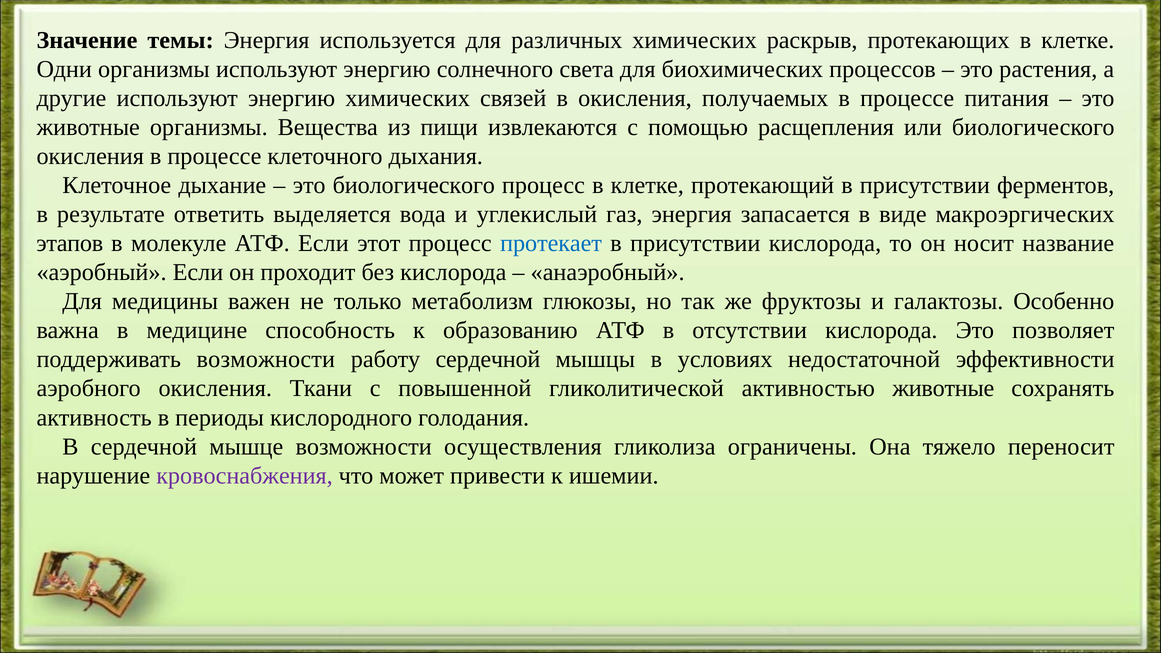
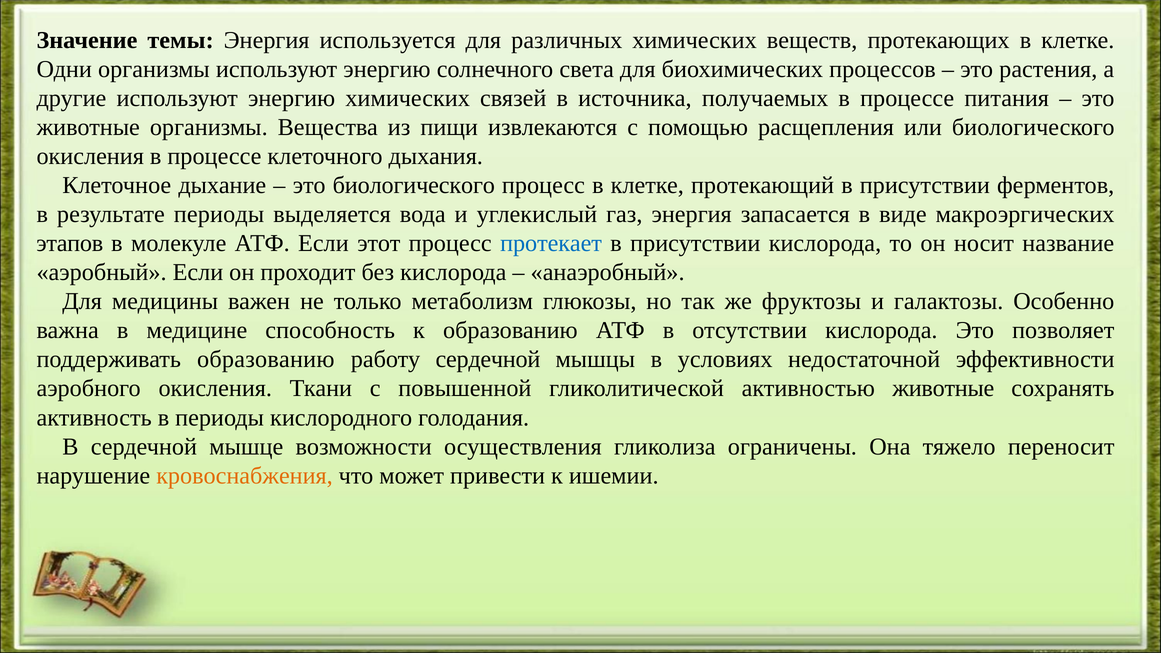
раскрыв: раскрыв -> веществ
в окисления: окисления -> источника
результате ответить: ответить -> периоды
поддерживать возможности: возможности -> образованию
кровоснабжения colour: purple -> orange
